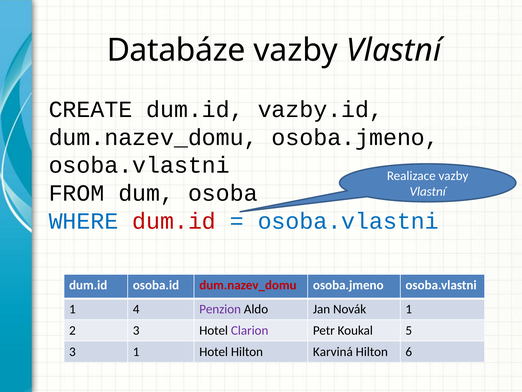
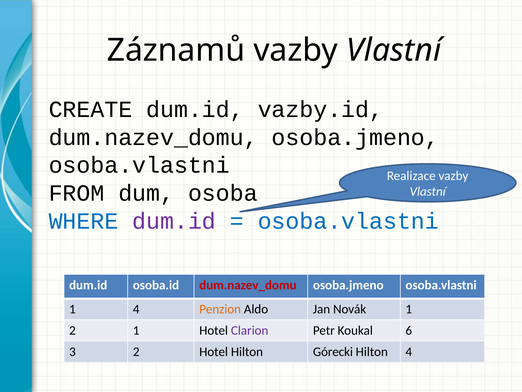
Databáze: Databáze -> Záznamů
dum.id at (174, 221) colour: red -> purple
Penzion colour: purple -> orange
2 3: 3 -> 1
5: 5 -> 6
3 1: 1 -> 2
Karviná: Karviná -> Górecki
Hilton 6: 6 -> 4
